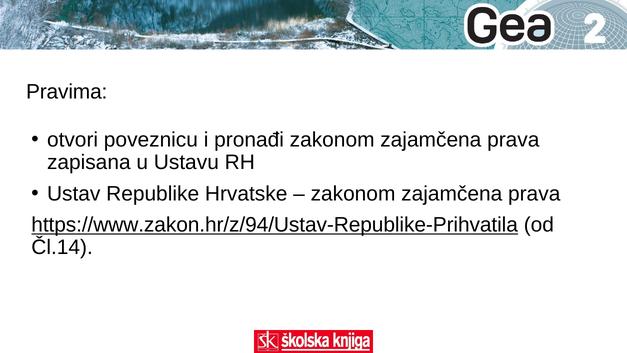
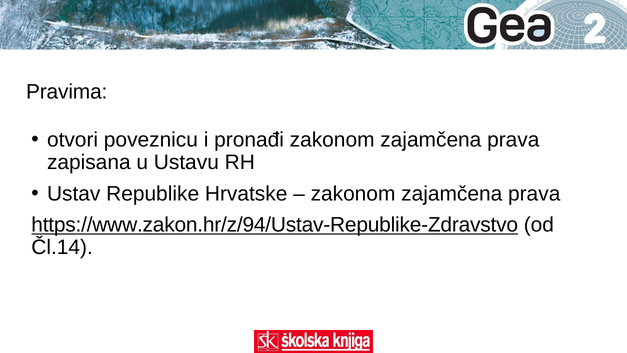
https://www.zakon.hr/z/94/Ustav-Republike-Prihvatila: https://www.zakon.hr/z/94/Ustav-Republike-Prihvatila -> https://www.zakon.hr/z/94/Ustav-Republike-Zdravstvo
